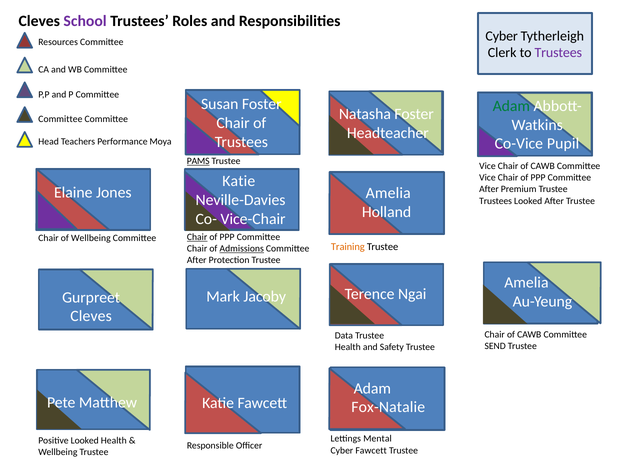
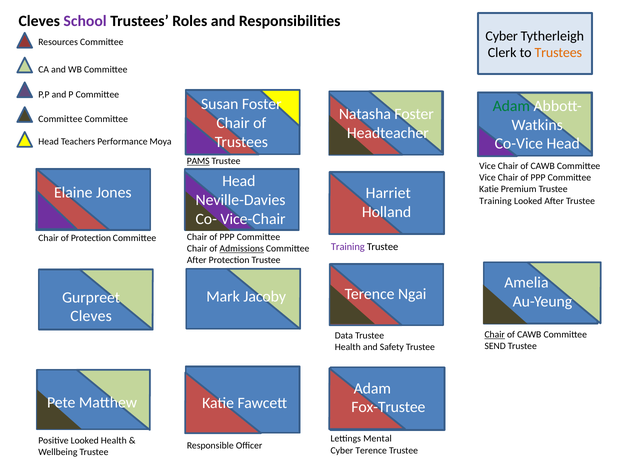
Trustees at (558, 53) colour: purple -> orange
Co-Vice Pupil: Pupil -> Head
Katie at (239, 181): Katie -> Head
After at (489, 189): After -> Katie
Amelia at (388, 193): Amelia -> Harriet
Trustees at (496, 201): Trustees -> Training
of Wellbeing: Wellbeing -> Protection
Chair at (197, 237) underline: present -> none
Training at (348, 247) colour: orange -> purple
Chair at (495, 334) underline: none -> present
Fox-Natalie: Fox-Natalie -> Fox-Trustee
Cyber Fawcett: Fawcett -> Terence
